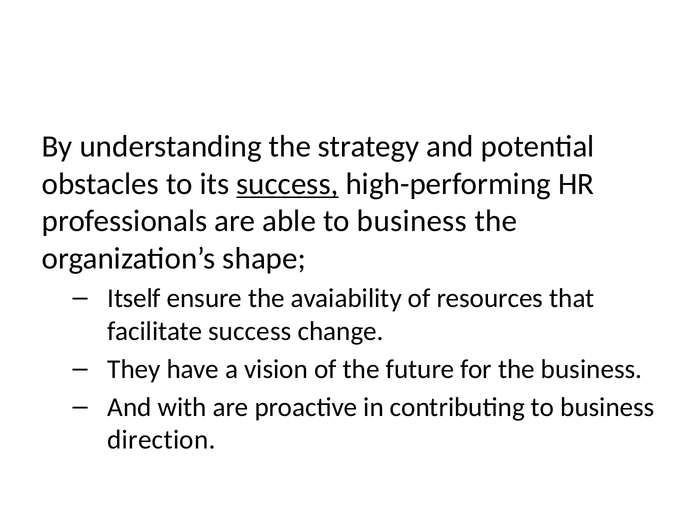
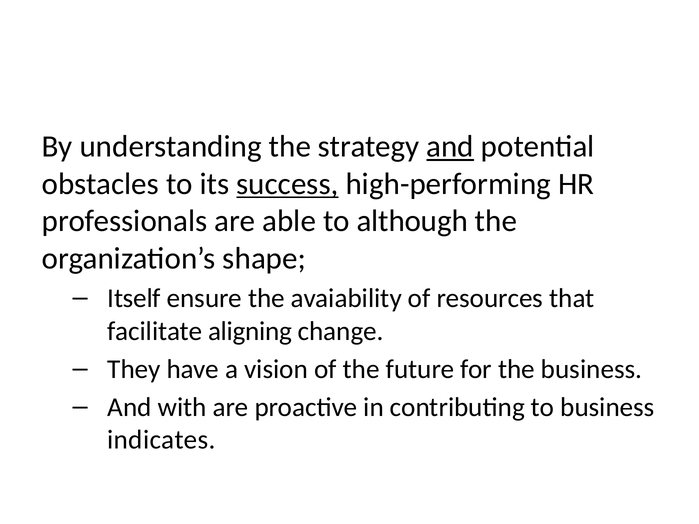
and at (450, 147) underline: none -> present
able to business: business -> although
facilitate success: success -> aligning
direction: direction -> indicates
